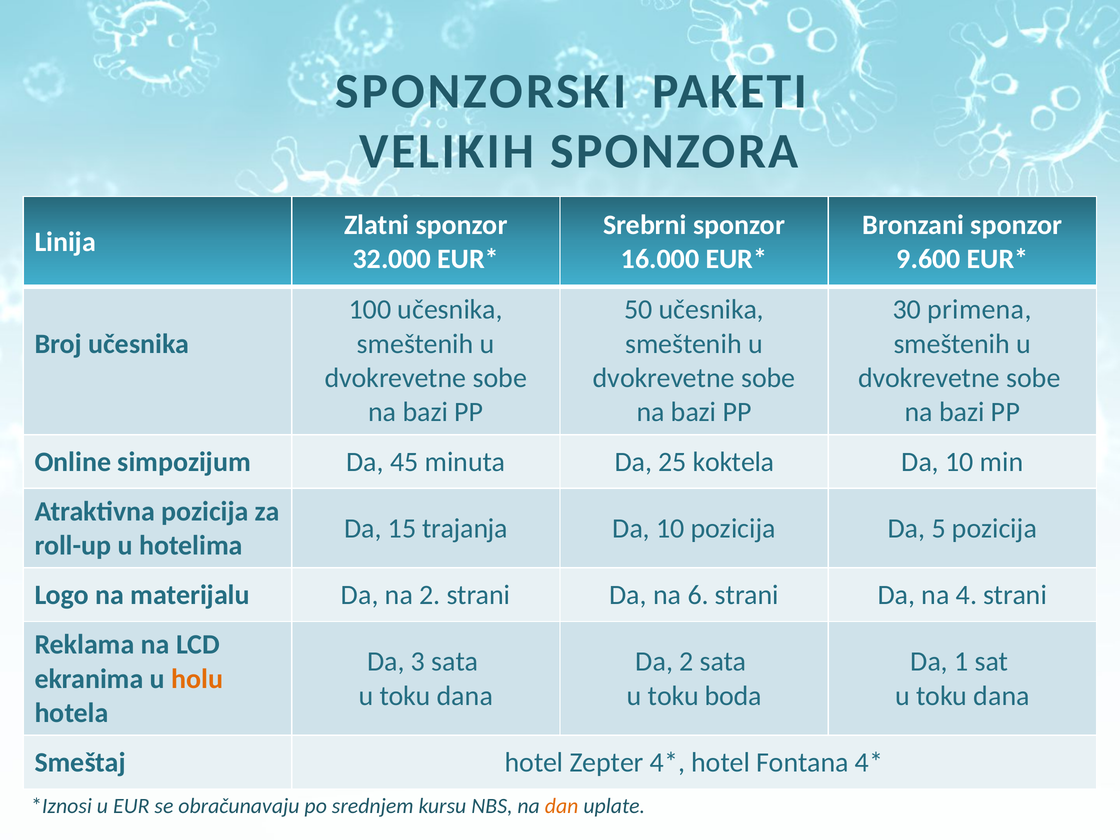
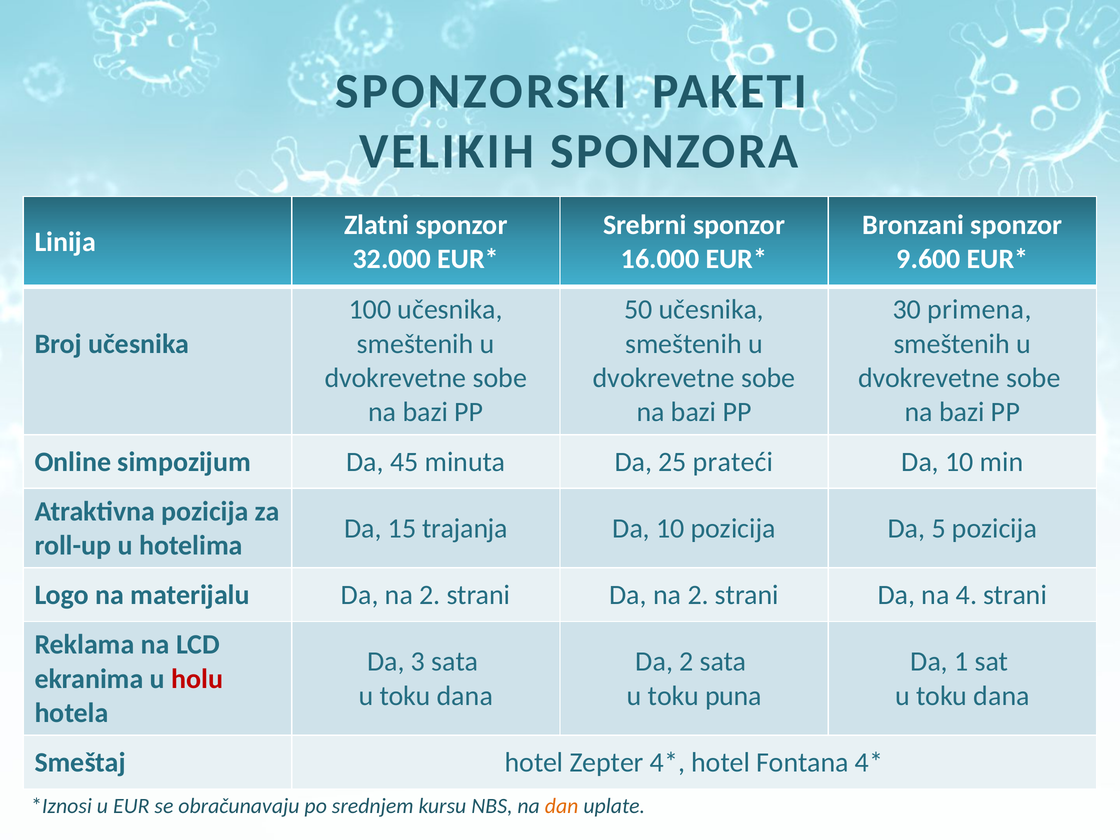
koktela: koktela -> prateći
strani Da na 6: 6 -> 2
holu colour: orange -> red
boda: boda -> puna
